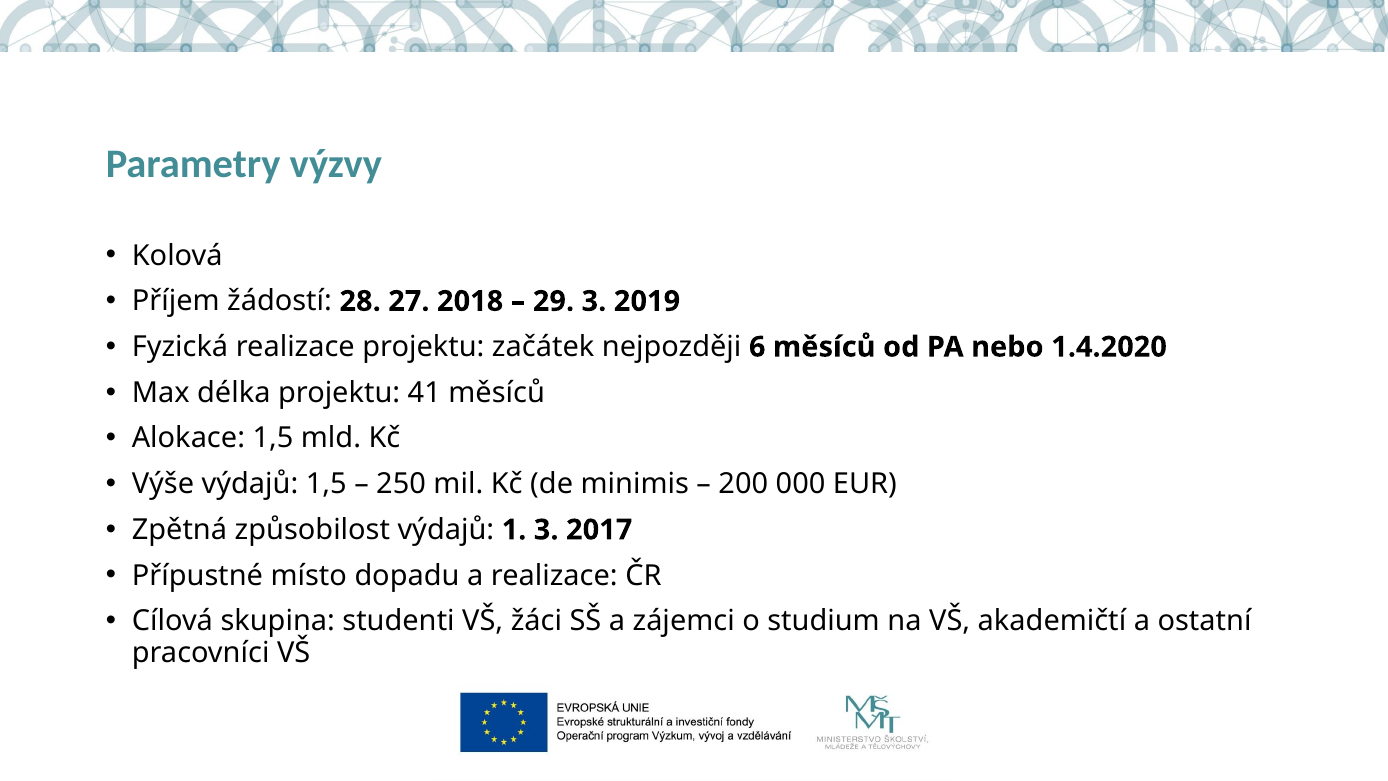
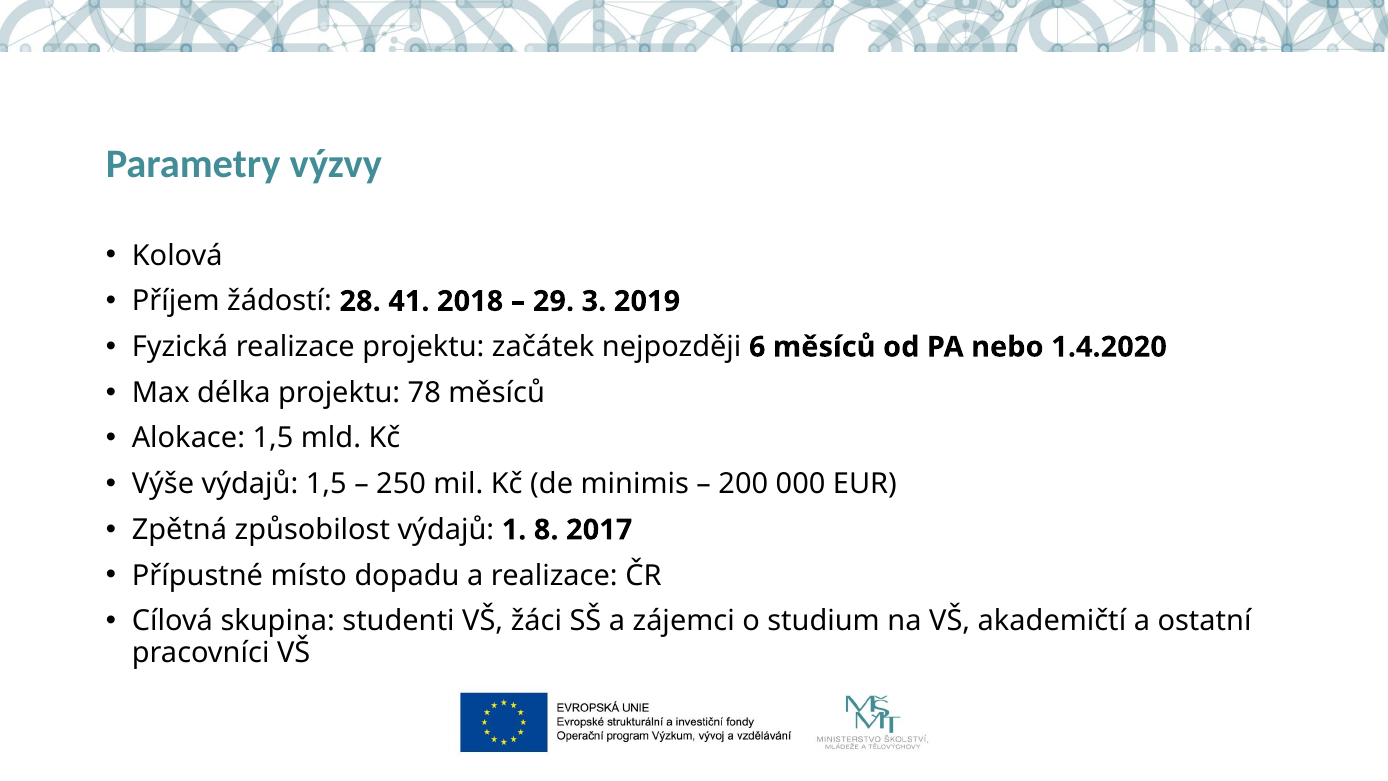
27: 27 -> 41
41: 41 -> 78
1 3: 3 -> 8
